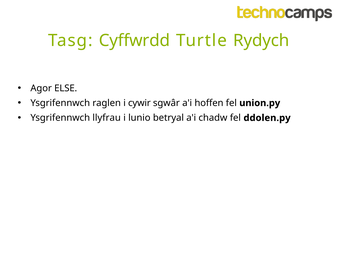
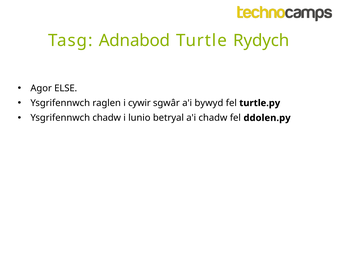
Cyffwrdd: Cyffwrdd -> Adnabod
hoffen: hoffen -> bywyd
union.py: union.py -> turtle.py
Ysgrifennwch llyfrau: llyfrau -> chadw
